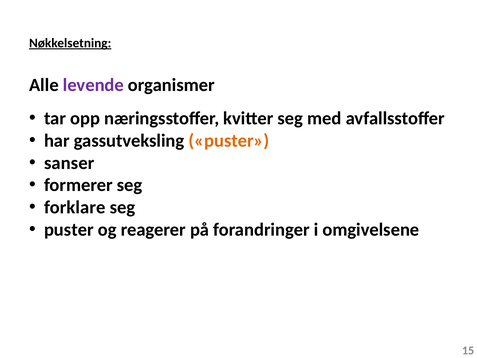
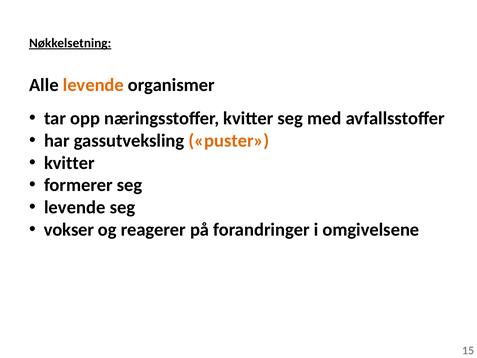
levende at (93, 85) colour: purple -> orange
sanser at (69, 163): sanser -> kvitter
forklare at (75, 207): forklare -> levende
puster at (69, 230): puster -> vokser
